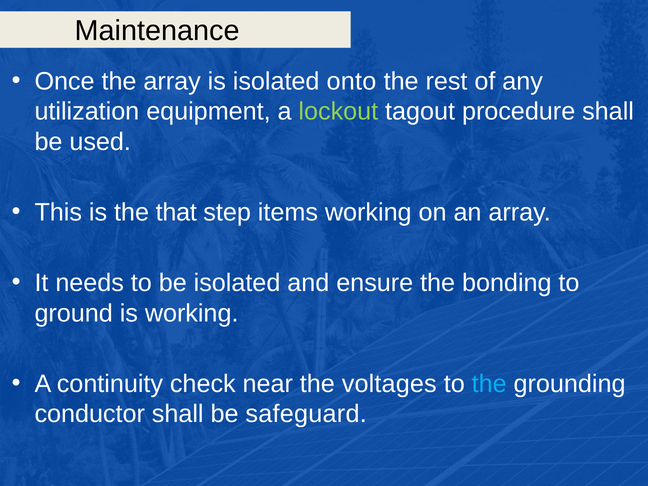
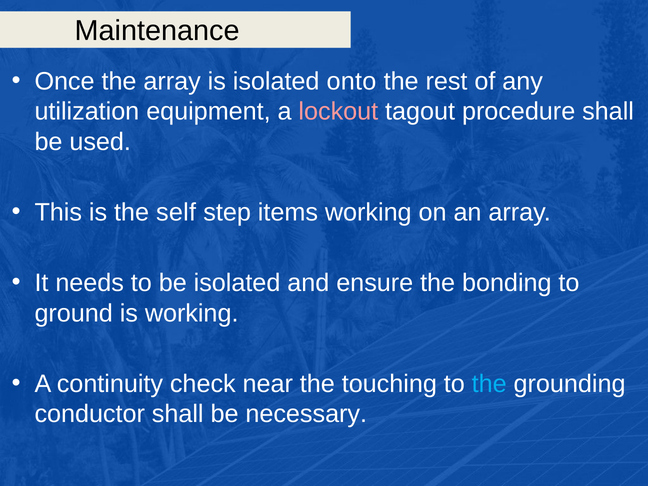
lockout colour: light green -> pink
that: that -> self
voltages: voltages -> touching
safeguard: safeguard -> necessary
